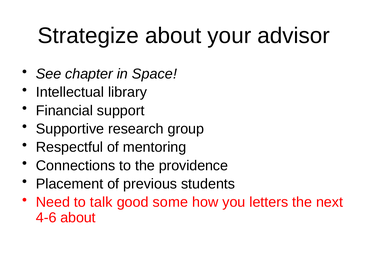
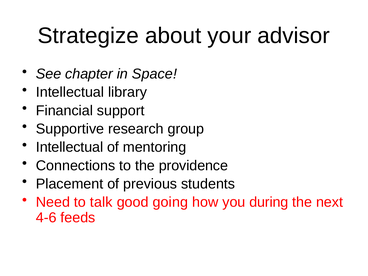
Respectful at (70, 147): Respectful -> Intellectual
some: some -> going
letters: letters -> during
4-6 about: about -> feeds
